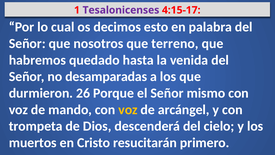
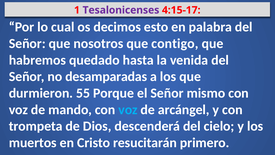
terreno: terreno -> contigo
26: 26 -> 55
voz at (128, 109) colour: yellow -> light blue
